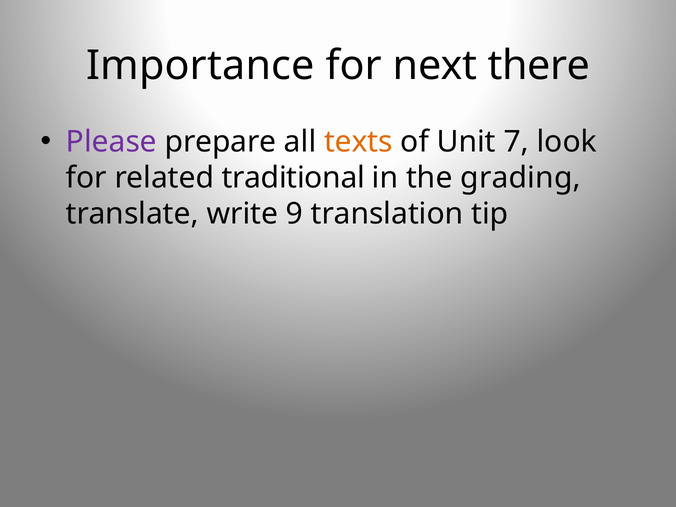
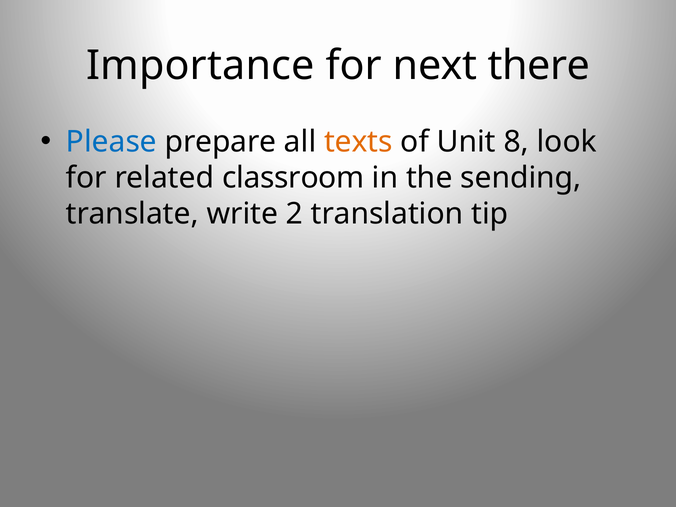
Please colour: purple -> blue
7: 7 -> 8
traditional: traditional -> classroom
grading: grading -> sending
9: 9 -> 2
